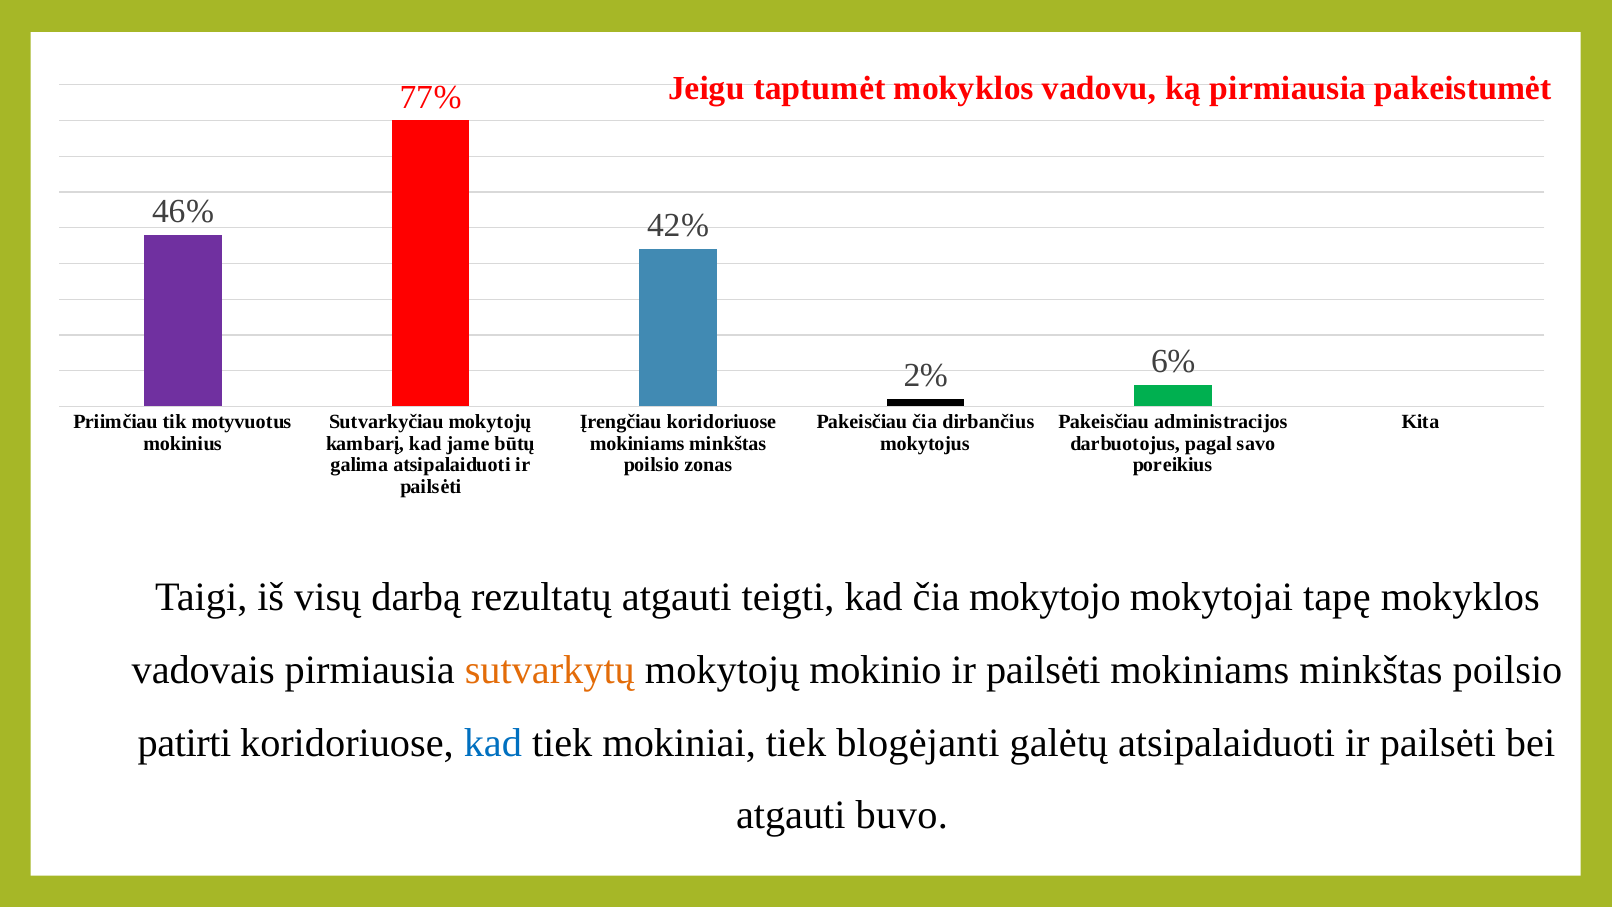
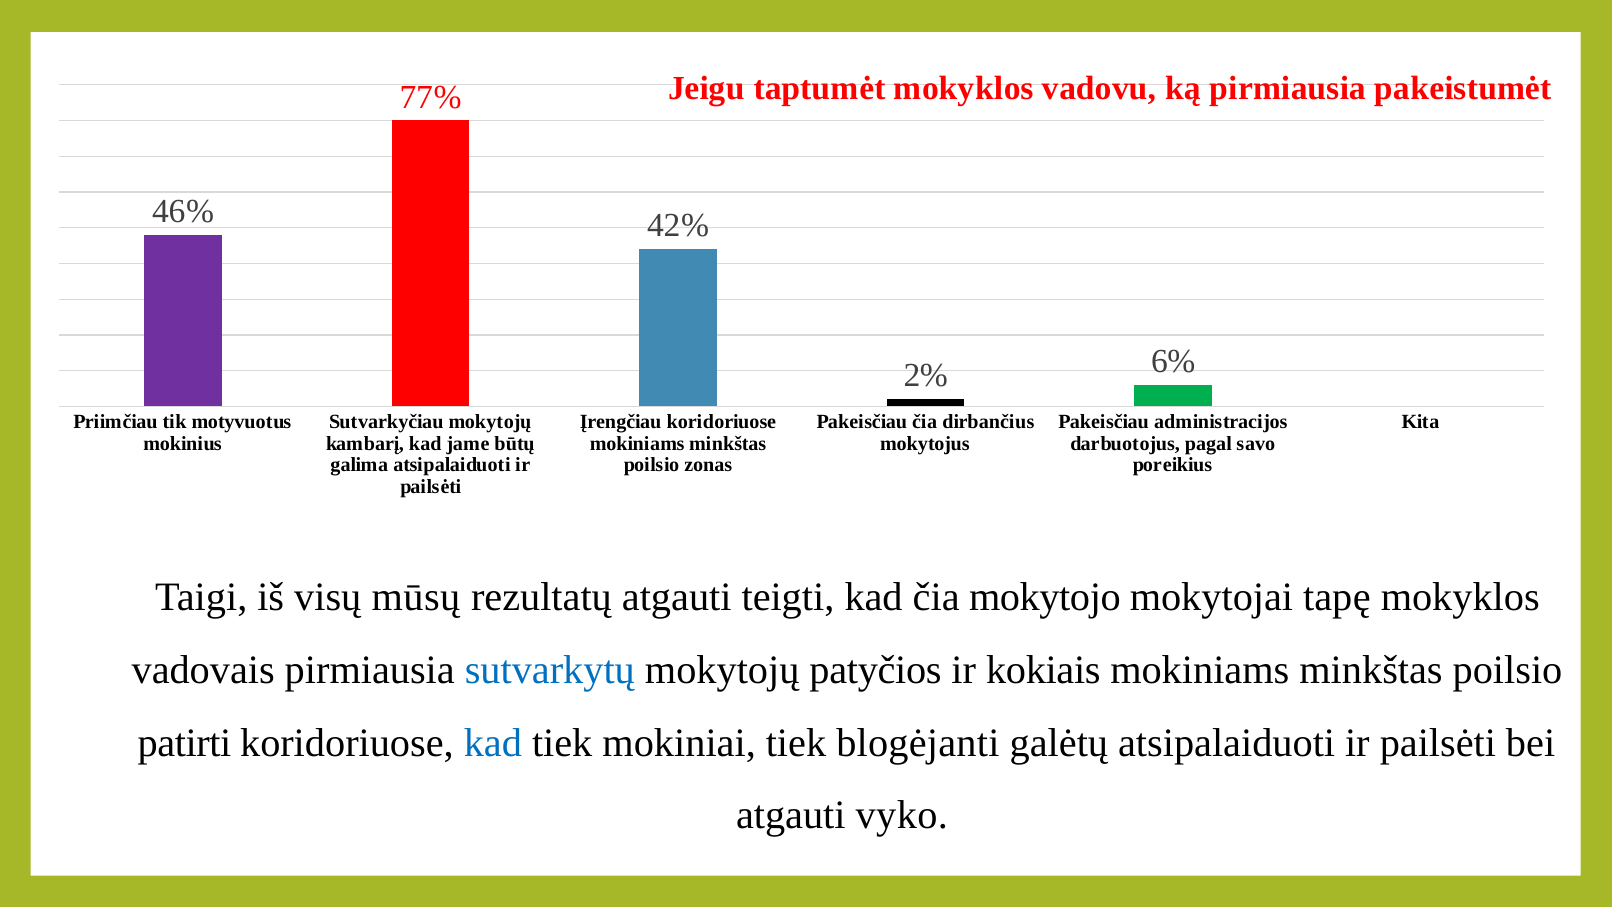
darbą: darbą -> mūsų
sutvarkytų colour: orange -> blue
mokinio: mokinio -> patyčios
pailsėti at (1043, 670): pailsėti -> kokiais
buvo: buvo -> vyko
